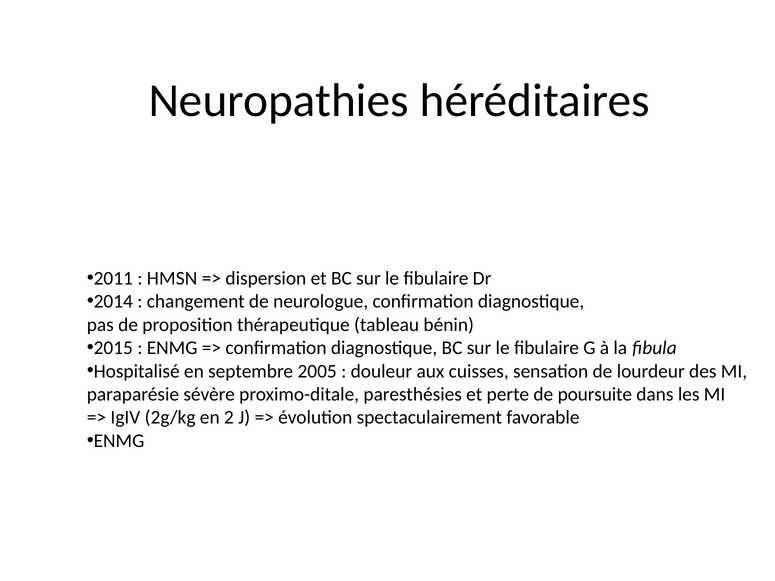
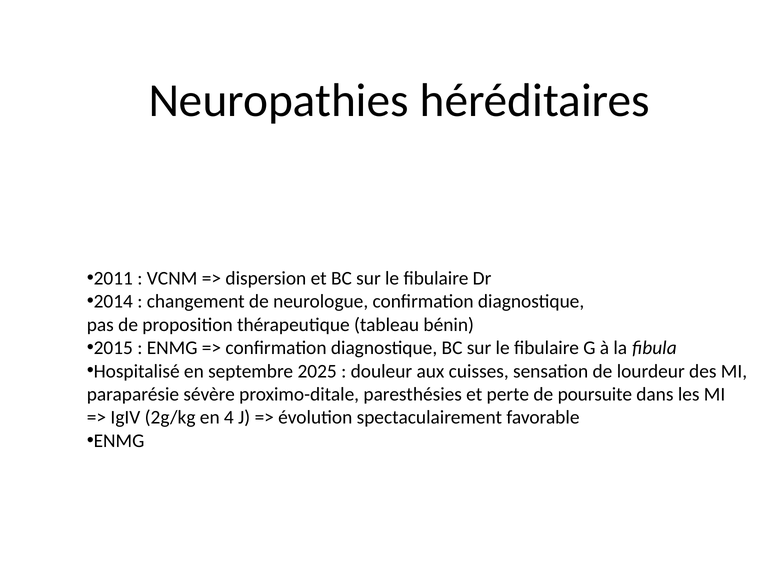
HMSN: HMSN -> VCNM
2005: 2005 -> 2025
2: 2 -> 4
